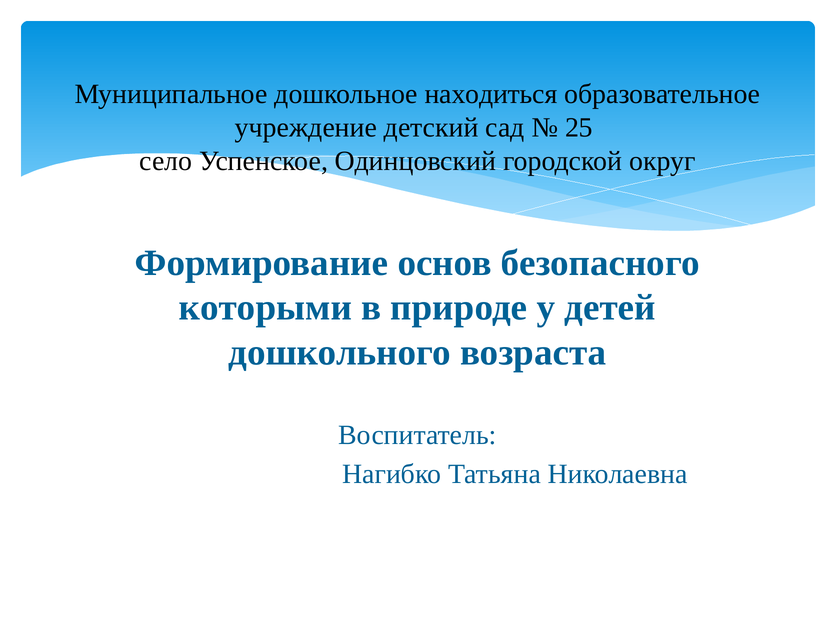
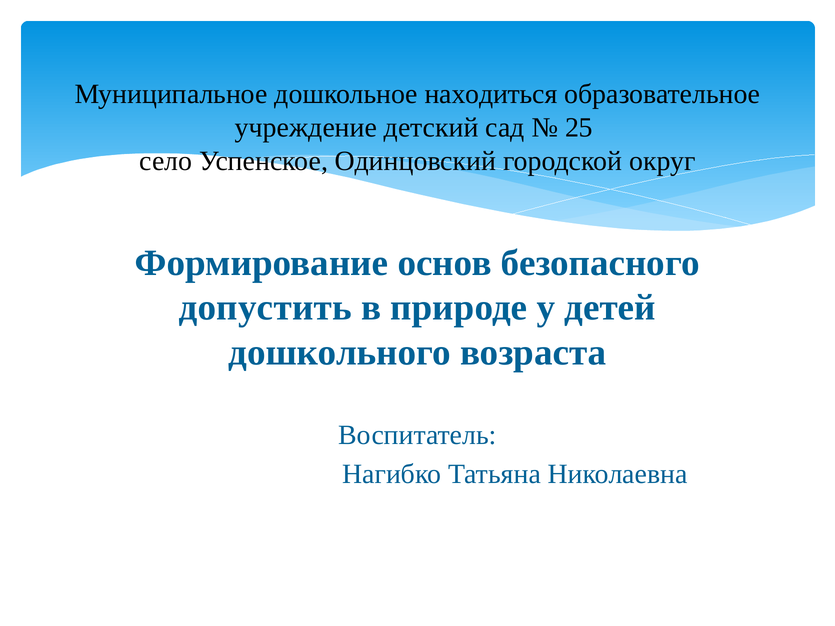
которыми: которыми -> допустить
